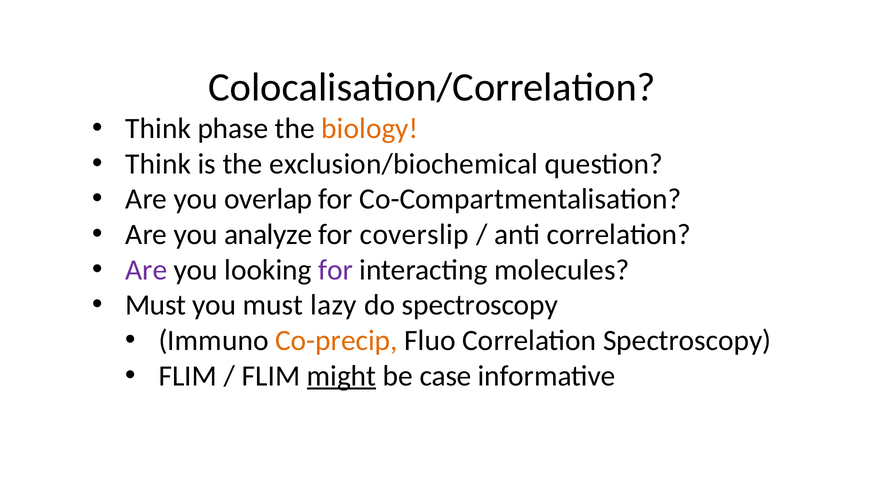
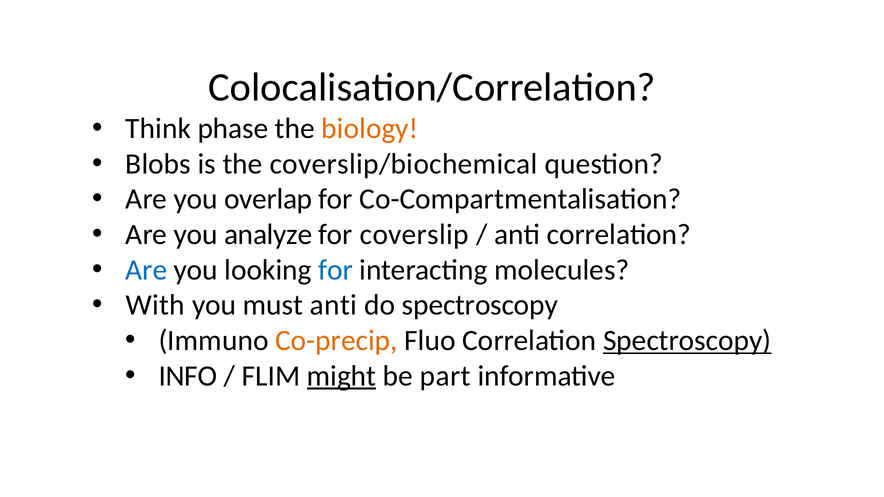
Think at (158, 164): Think -> Blobs
exclusion/biochemical: exclusion/biochemical -> coverslip/biochemical
Are at (146, 270) colour: purple -> blue
for at (336, 270) colour: purple -> blue
Must at (156, 305): Must -> With
must lazy: lazy -> anti
Spectroscopy at (687, 341) underline: none -> present
FLIM at (188, 376): FLIM -> INFO
case: case -> part
